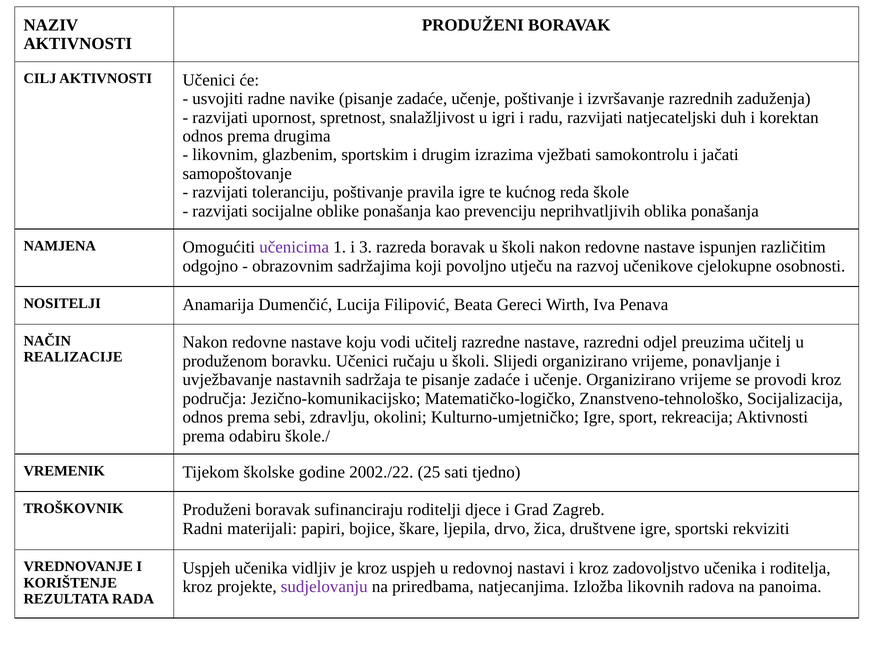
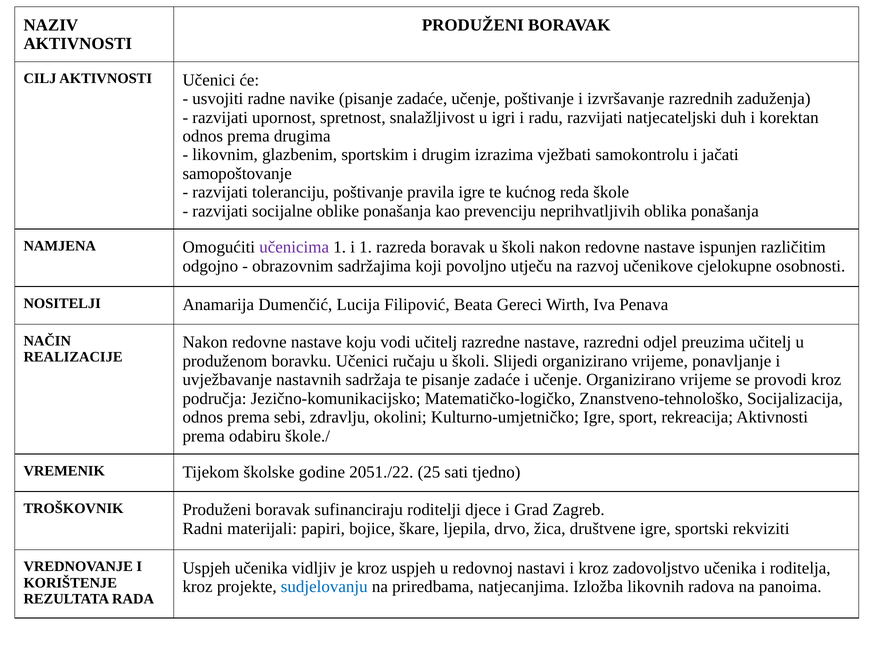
i 3: 3 -> 1
2002./22: 2002./22 -> 2051./22
sudjelovanju colour: purple -> blue
